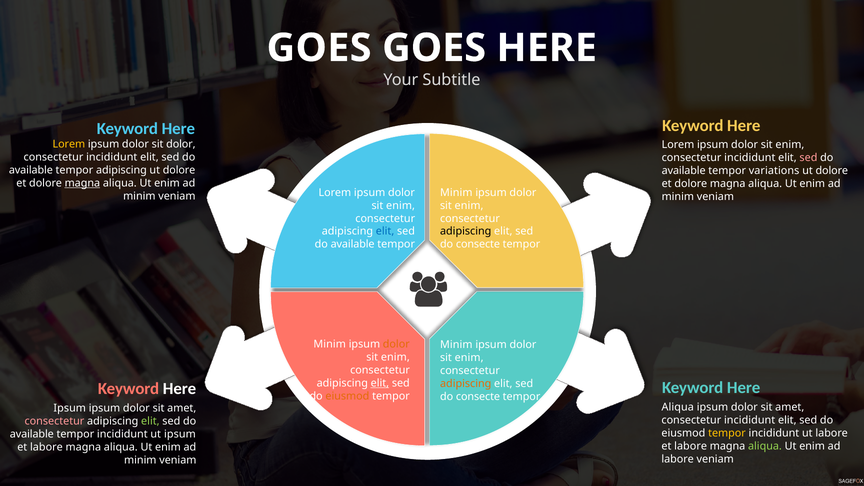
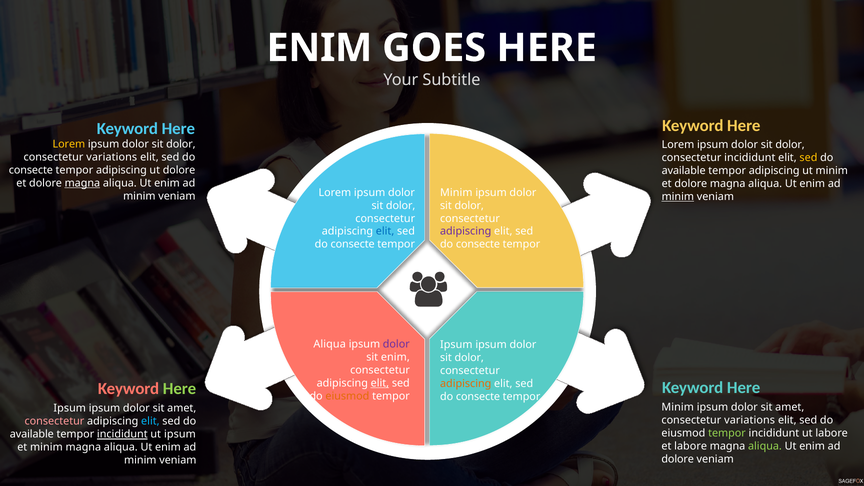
GOES at (319, 48): GOES -> ENIM
enim at (790, 145): enim -> dolor
incididunt at (112, 157): incididunt -> variations
sed at (808, 158) colour: pink -> yellow
available at (31, 170): available -> consecte
variations at (774, 171): variations -> adipiscing
dolore at (832, 171): dolore -> minim
minim at (678, 197) underline: none -> present
enim at (401, 206): enim -> dolor
enim at (469, 206): enim -> dolor
adipiscing at (466, 231) colour: black -> purple
available at (353, 244): available -> consecte
Minim at (330, 344): Minim -> Aliqua
dolor at (396, 344) colour: orange -> purple
Minim at (456, 345): Minim -> Ipsum
enim at (469, 358): enim -> dolor
Here at (180, 389) colour: white -> light green
Aliqua at (678, 407): Aliqua -> Minim
incididunt at (750, 420): incididunt -> variations
elit at (150, 421) colour: light green -> light blue
tempor at (727, 433) colour: yellow -> light green
incididunt at (122, 434) underline: none -> present
labore at (46, 447): labore -> minim
labore at (678, 459): labore -> dolore
